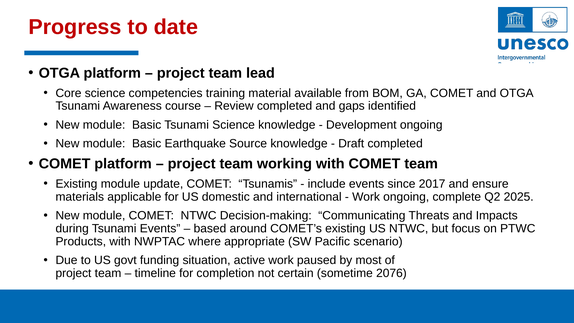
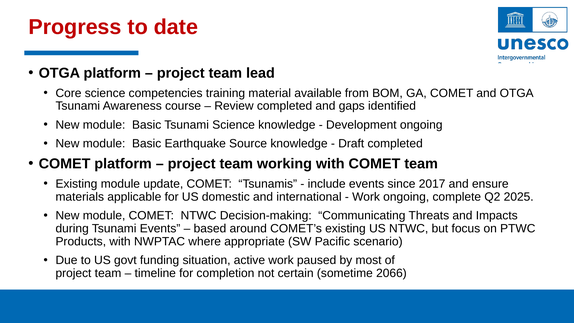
2076: 2076 -> 2066
